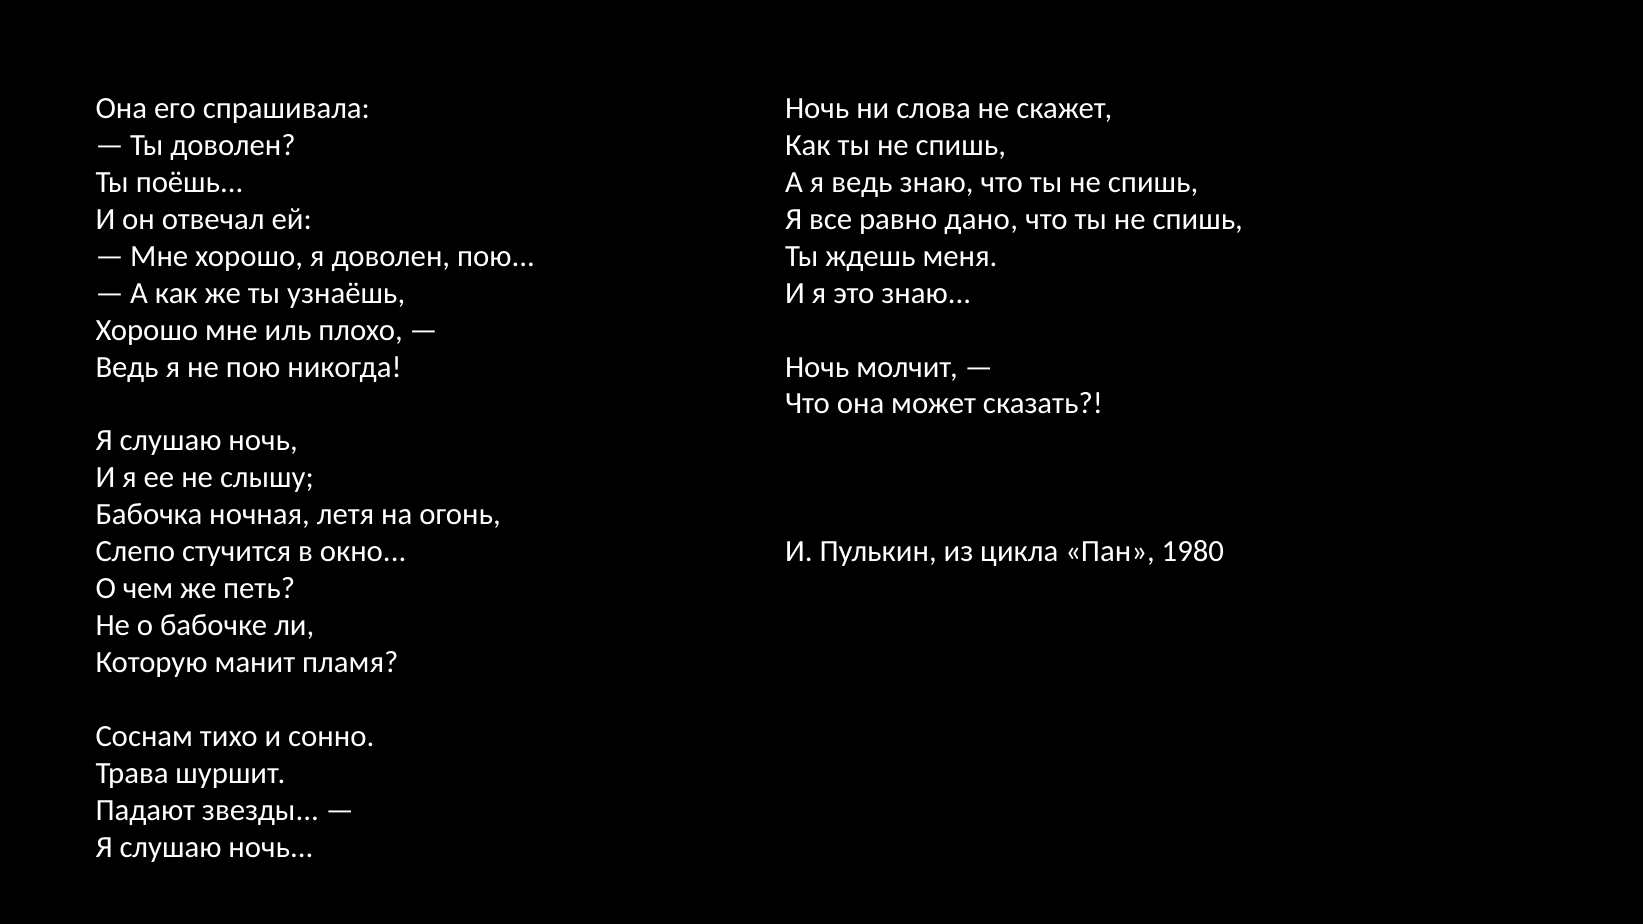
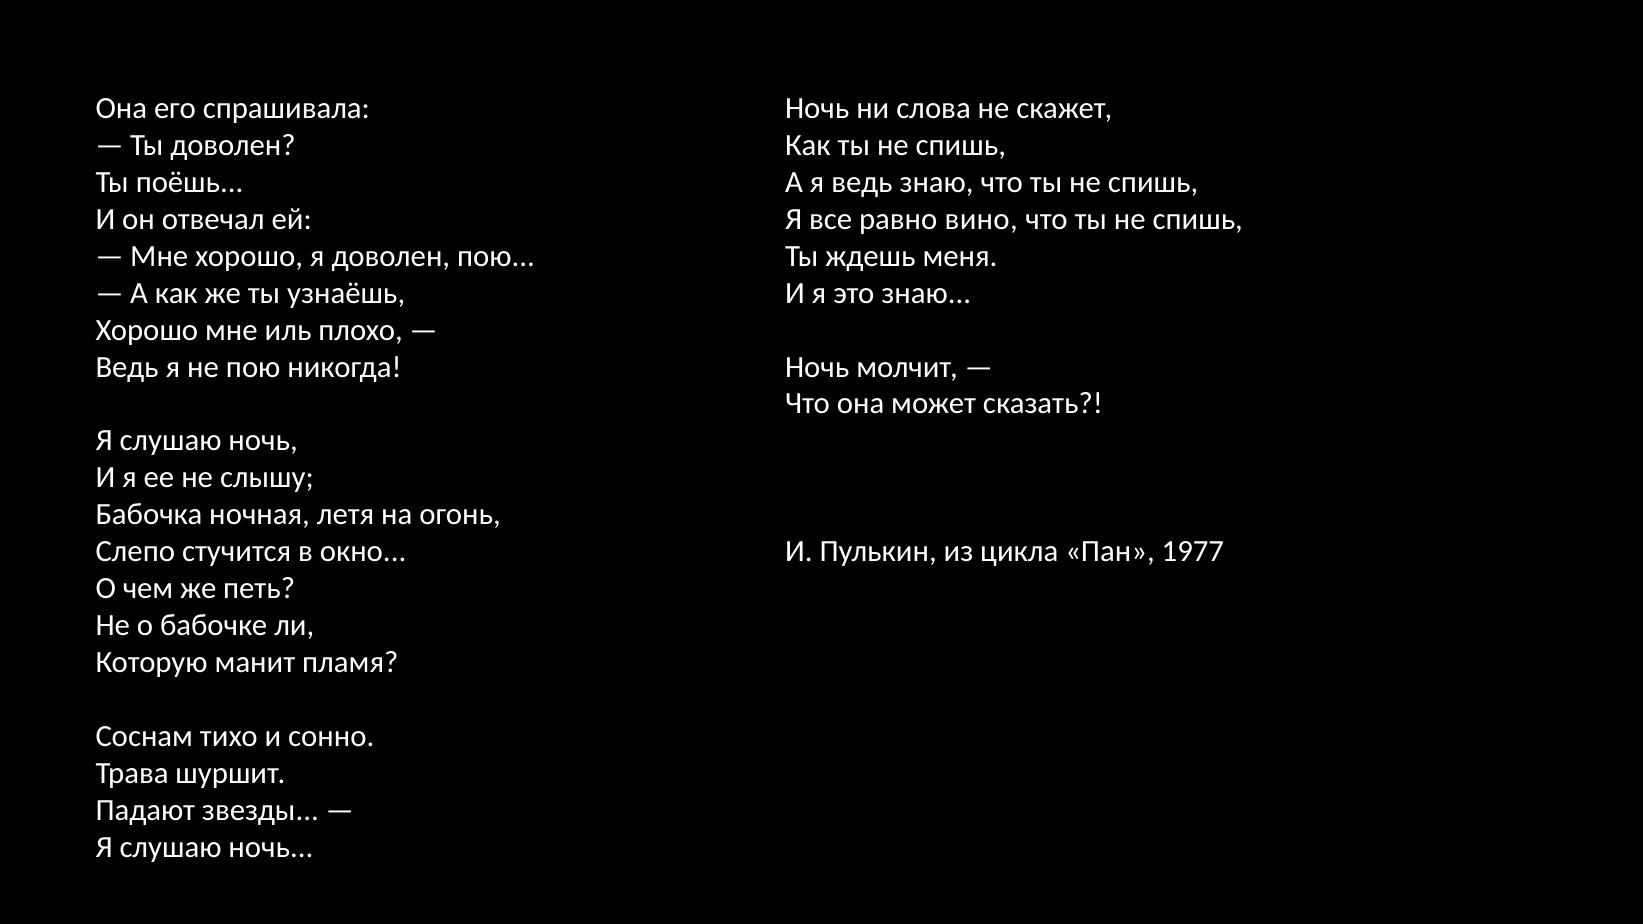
дано: дано -> вино
1980: 1980 -> 1977
